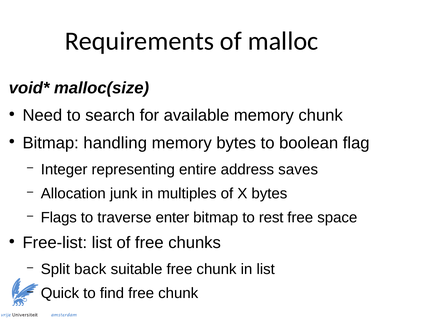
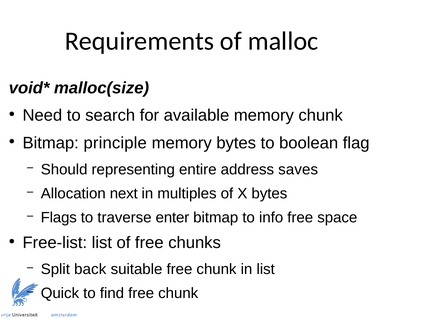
handling: handling -> principle
Integer: Integer -> Should
junk: junk -> next
rest: rest -> info
